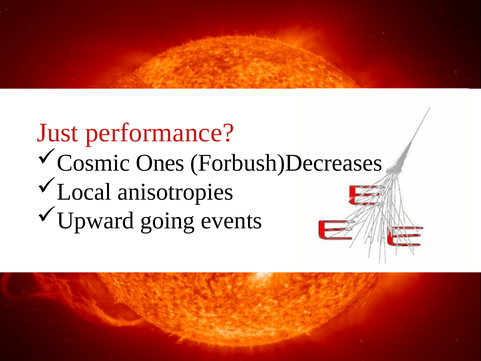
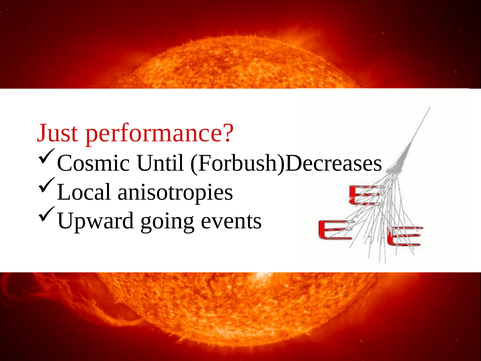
Ones: Ones -> Until
